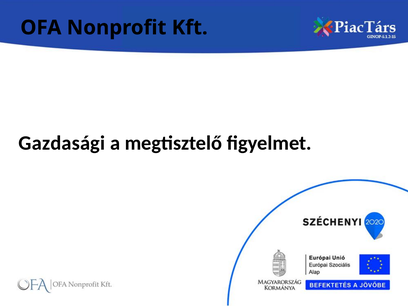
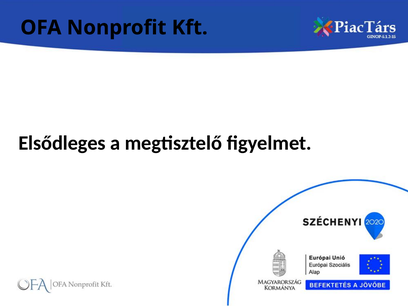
Gazdasági: Gazdasági -> Elsődleges
